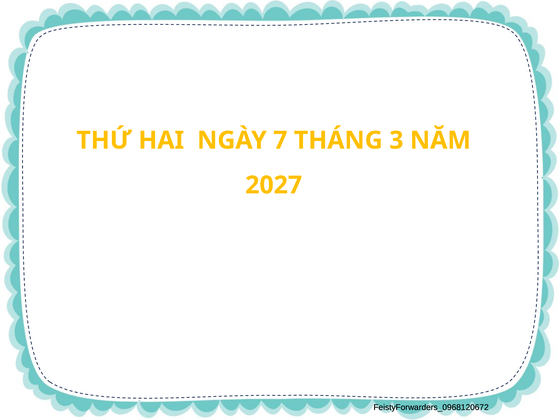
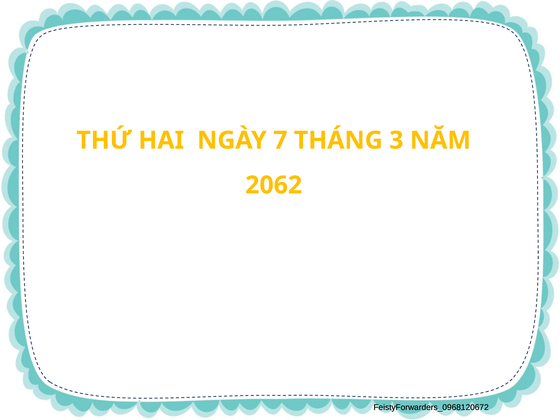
2027: 2027 -> 2062
